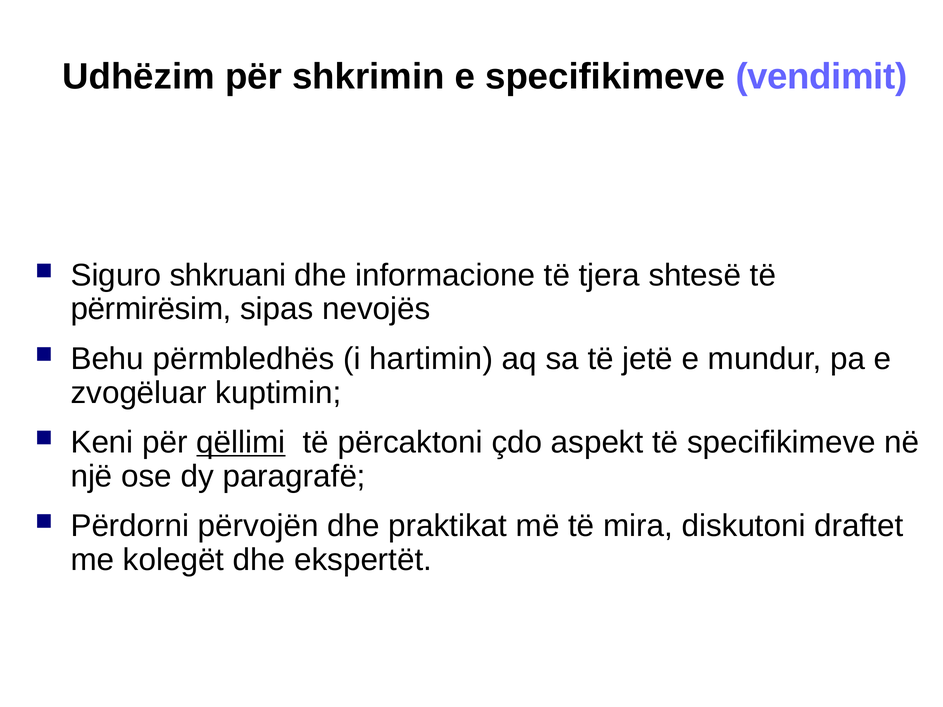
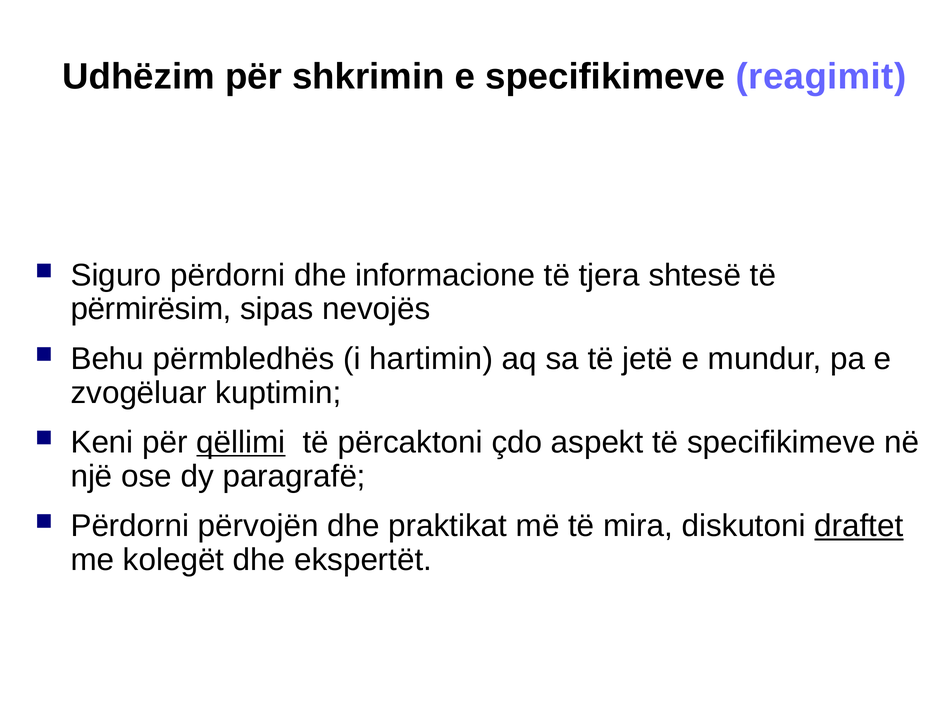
vendimit: vendimit -> reagimit
Siguro shkruani: shkruani -> përdorni
draftet underline: none -> present
